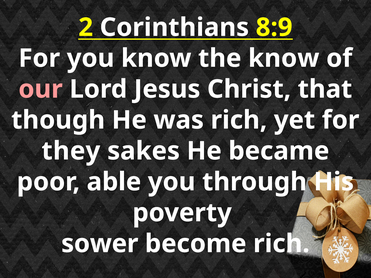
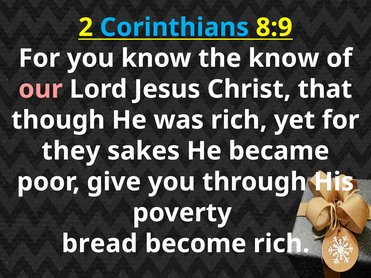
Corinthians colour: white -> light blue
able: able -> give
sower: sower -> bread
